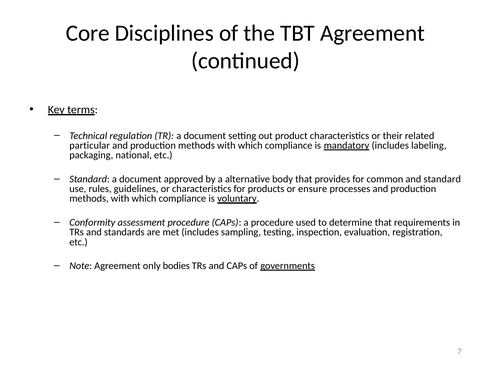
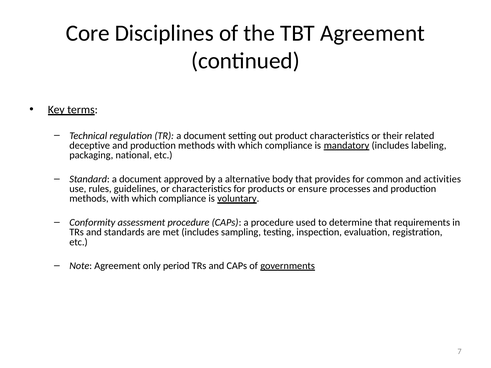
particular: particular -> deceptive
and standard: standard -> activities
bodies: bodies -> period
